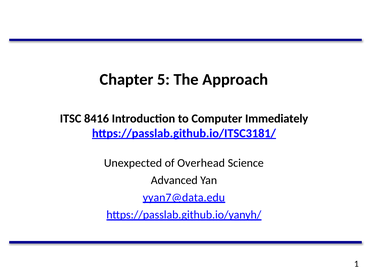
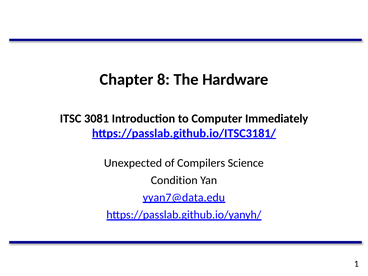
5: 5 -> 8
Approach: Approach -> Hardware
8416: 8416 -> 3081
Overhead: Overhead -> Compilers
Advanced: Advanced -> Condition
